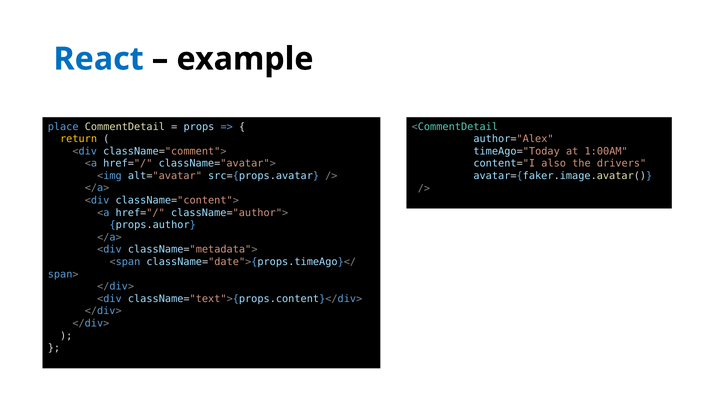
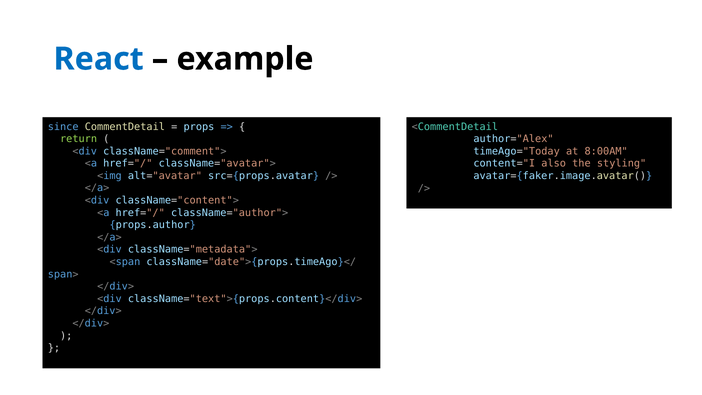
place: place -> since
return colour: yellow -> light green
1:00AM: 1:00AM -> 8:00AM
drivers: drivers -> styling
